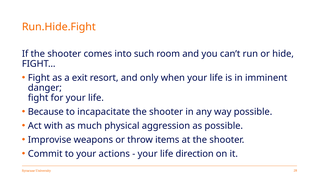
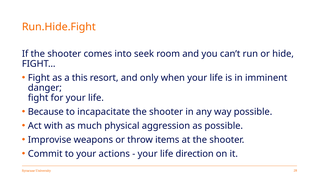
such: such -> seek
exit: exit -> this
